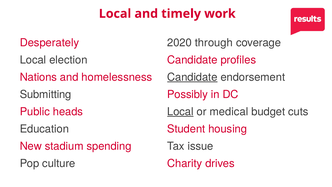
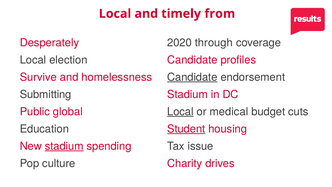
work: work -> from
Nations: Nations -> Survive
Possibly at (188, 94): Possibly -> Stadium
heads: heads -> global
Student underline: none -> present
stadium at (64, 146) underline: none -> present
